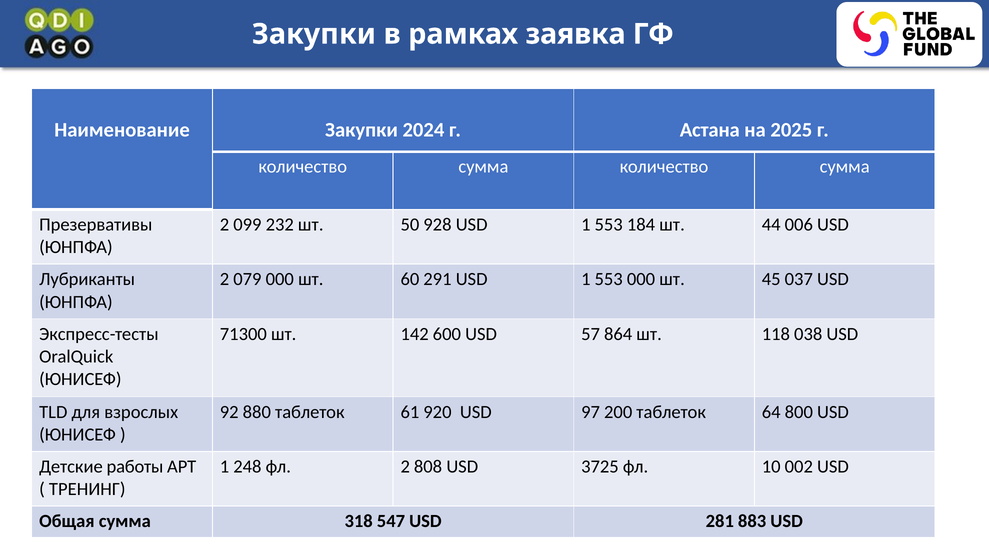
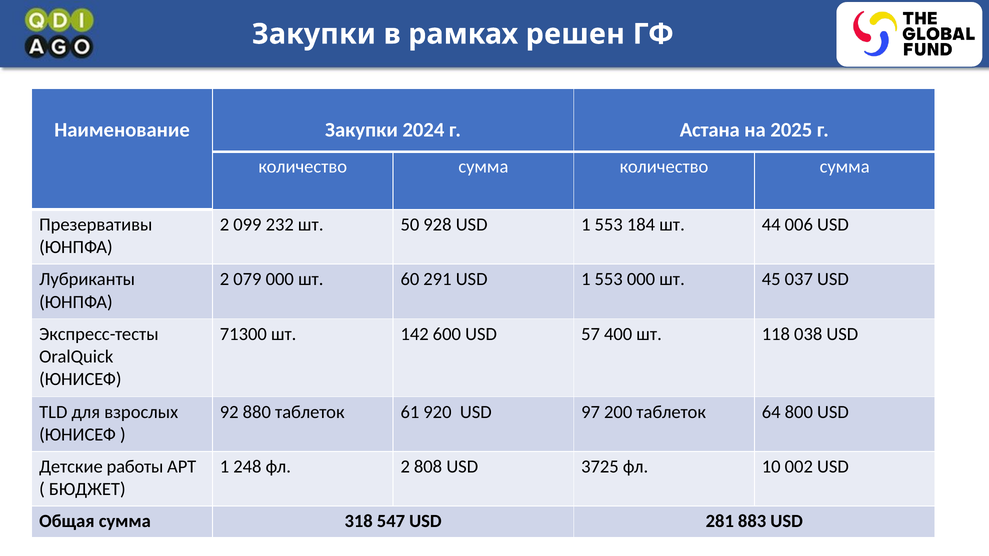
заявка: заявка -> решен
864: 864 -> 400
ТРЕНИНГ: ТРЕНИНГ -> БЮДЖЕТ
